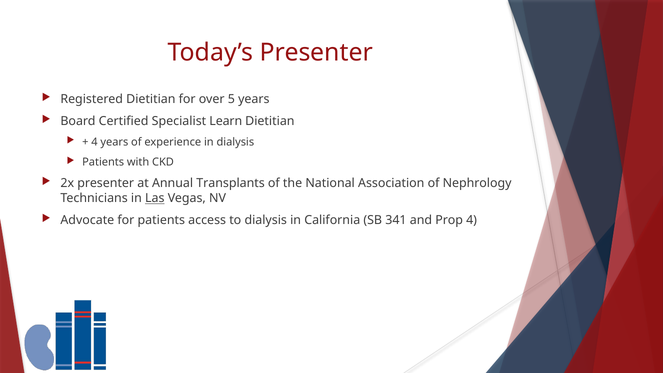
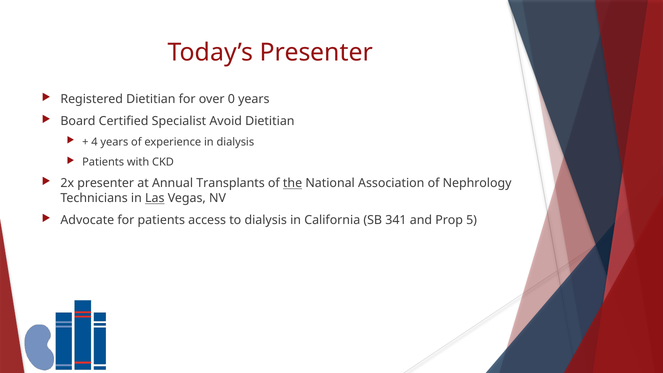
5: 5 -> 0
Learn: Learn -> Avoid
the underline: none -> present
Prop 4: 4 -> 5
